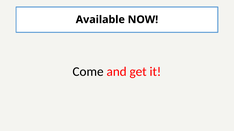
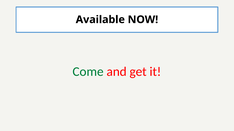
Come colour: black -> green
